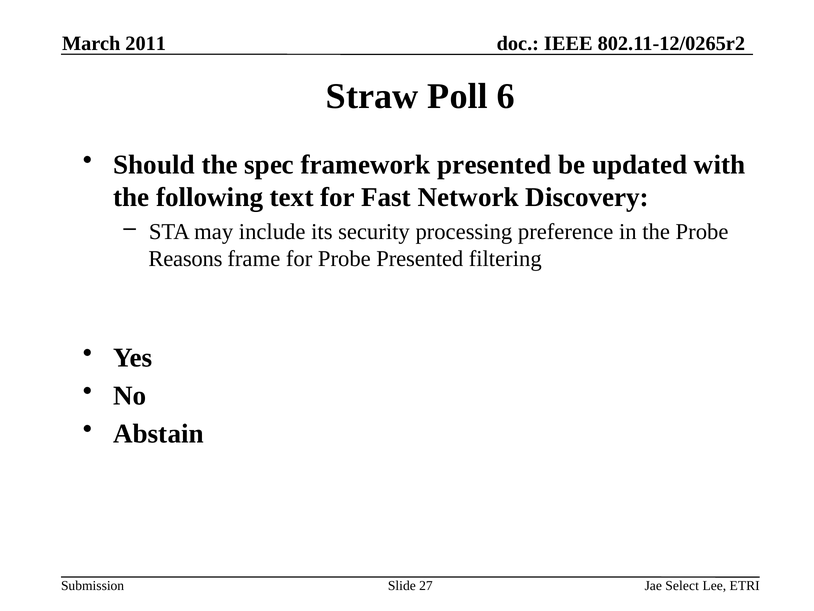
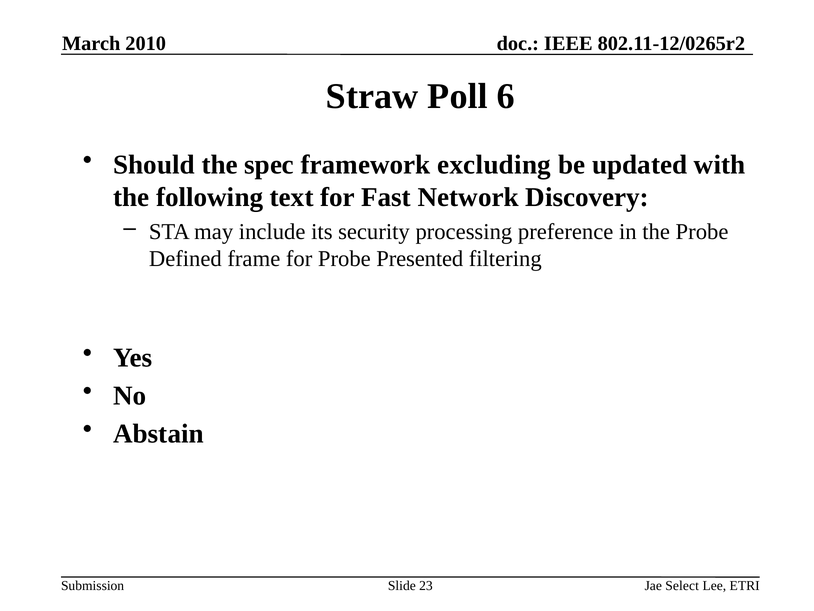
2011: 2011 -> 2010
framework presented: presented -> excluding
Reasons: Reasons -> Defined
27: 27 -> 23
